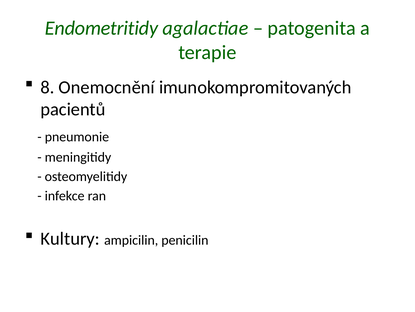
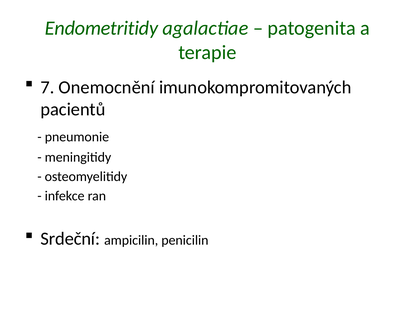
8: 8 -> 7
Kultury: Kultury -> Srdeční
